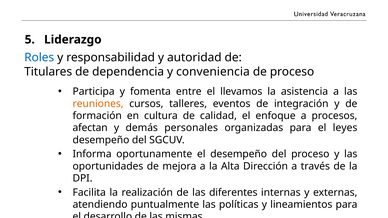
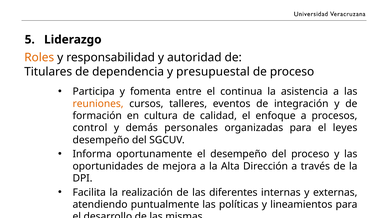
Roles colour: blue -> orange
conveniencia: conveniencia -> presupuestal
llevamos: llevamos -> continua
afectan: afectan -> control
